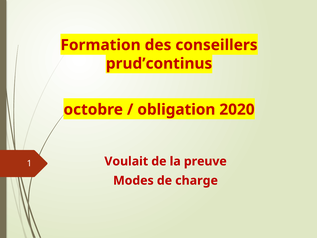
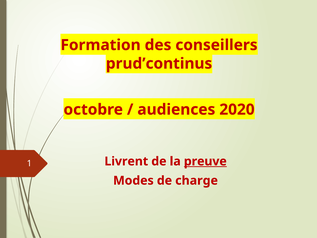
obligation: obligation -> audiences
Voulait: Voulait -> Livrent
preuve underline: none -> present
